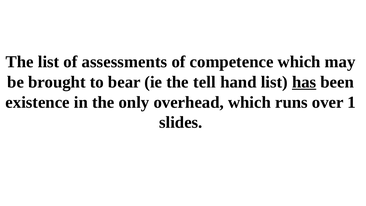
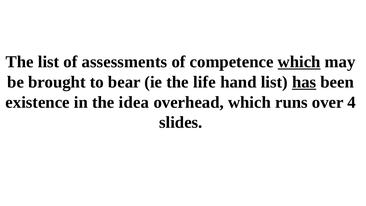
which at (299, 62) underline: none -> present
tell: tell -> life
only: only -> idea
1: 1 -> 4
